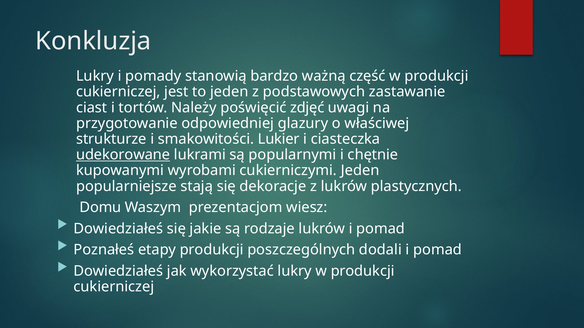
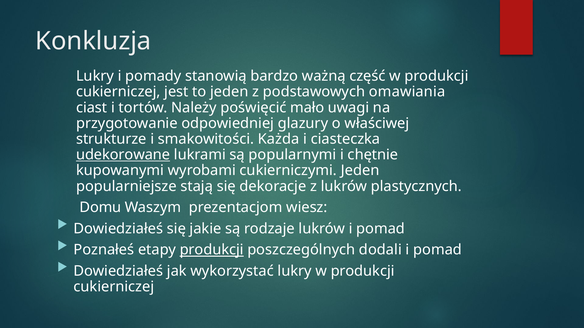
zastawanie: zastawanie -> omawiania
zdjęć: zdjęć -> mało
Lukier: Lukier -> Każda
produkcji at (212, 250) underline: none -> present
